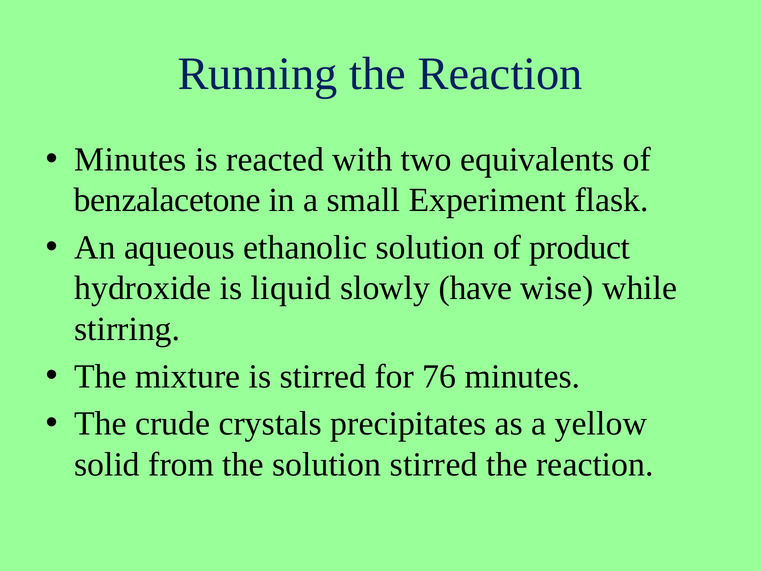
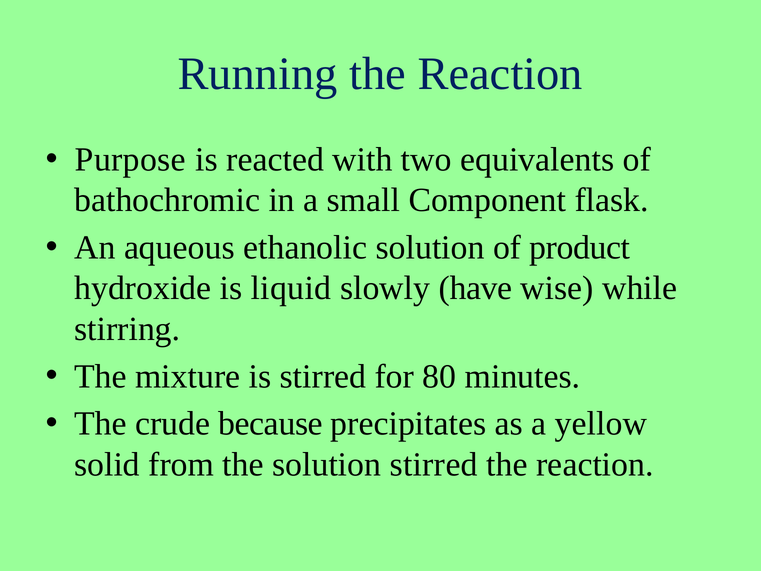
Minutes at (130, 160): Minutes -> Purpose
benzalacetone: benzalacetone -> bathochromic
Experiment: Experiment -> Component
76: 76 -> 80
crystals: crystals -> because
